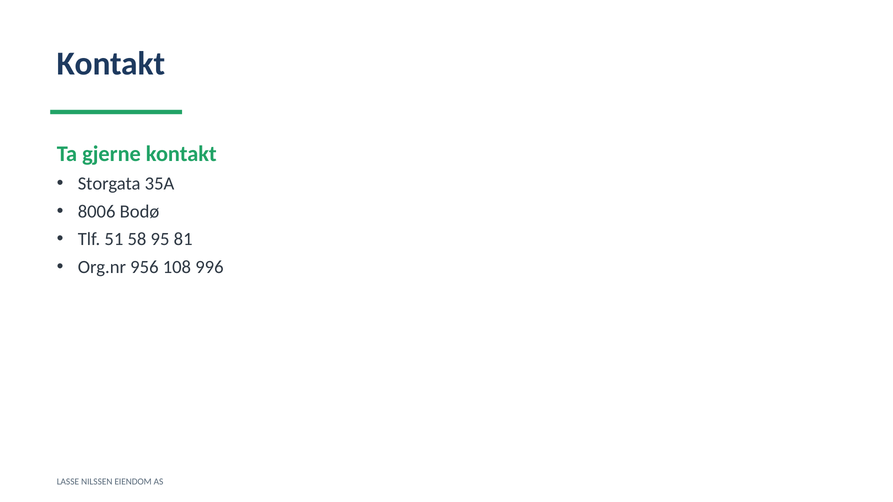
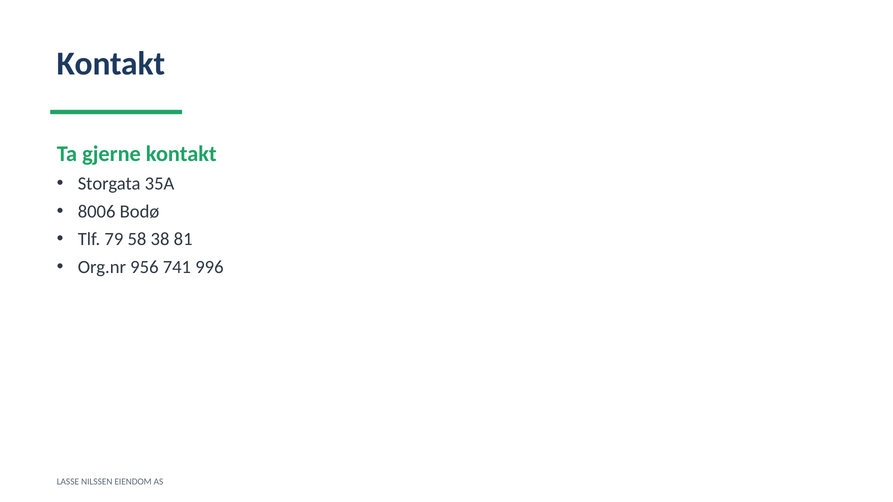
51: 51 -> 79
95: 95 -> 38
108: 108 -> 741
